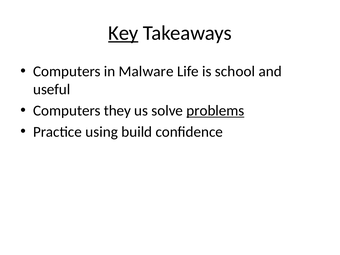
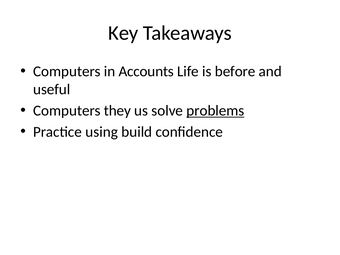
Key underline: present -> none
Malware: Malware -> Accounts
school: school -> before
